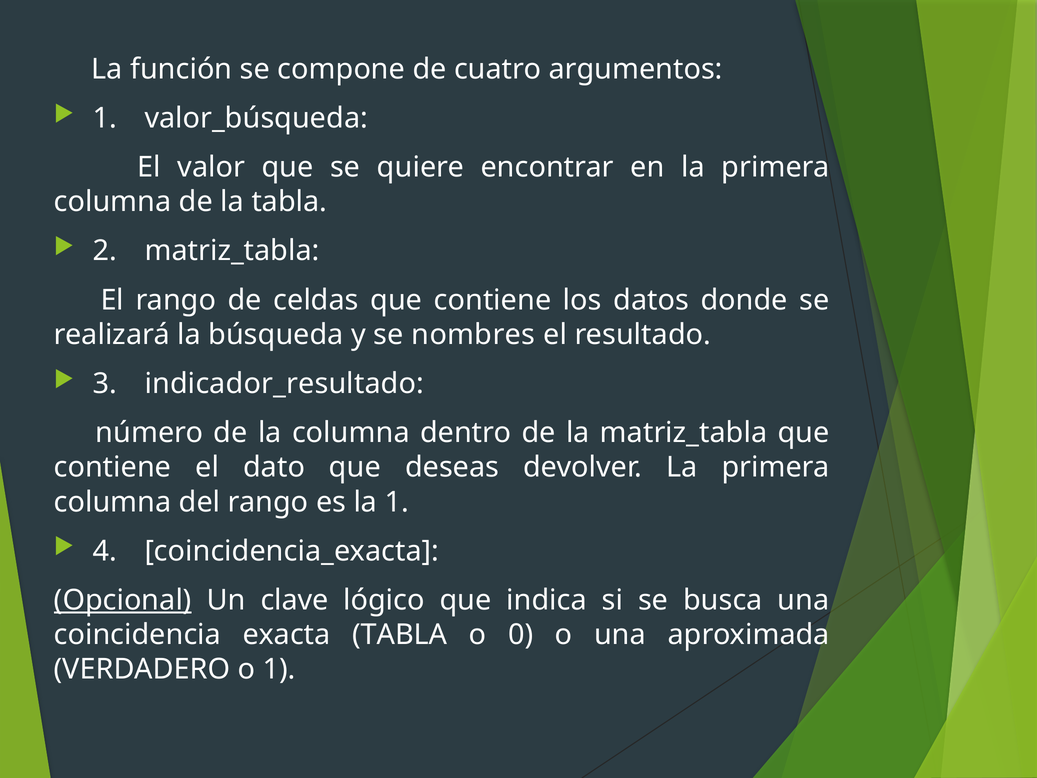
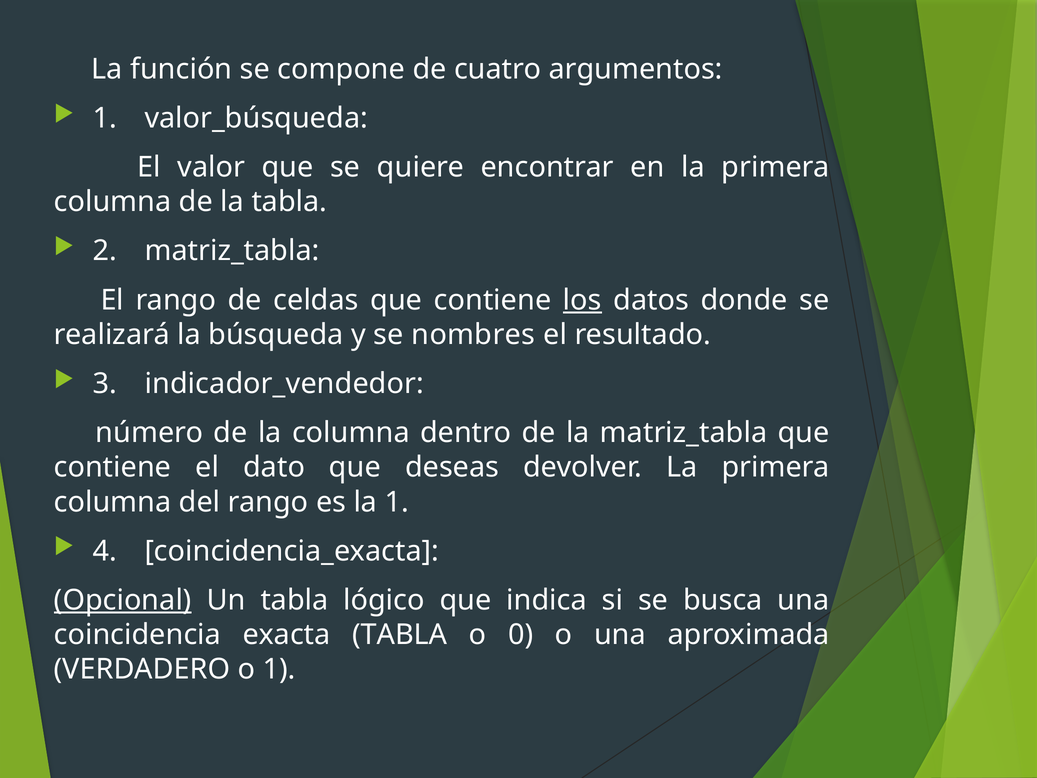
los underline: none -> present
indicador_resultado: indicador_resultado -> indicador_vendedor
Un clave: clave -> tabla
